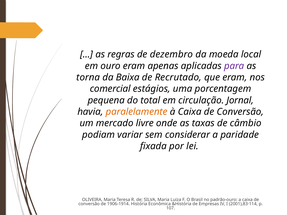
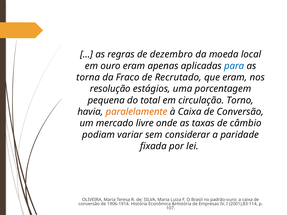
para colour: purple -> blue
Baixa: Baixa -> Fraco
comercial: comercial -> resolução
Jornal: Jornal -> Torno
